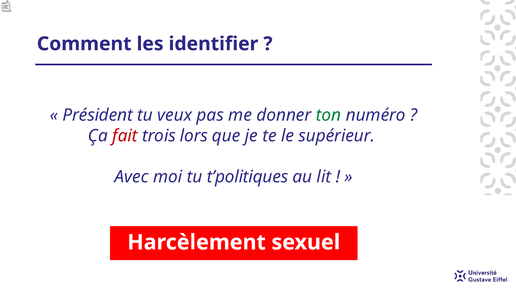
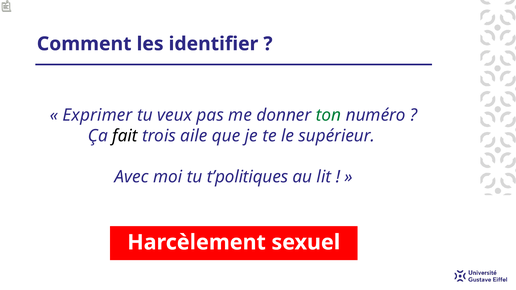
Président: Président -> Exprimer
fait colour: red -> black
lors: lors -> aile
